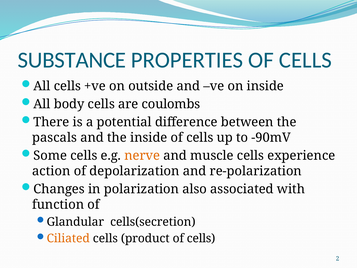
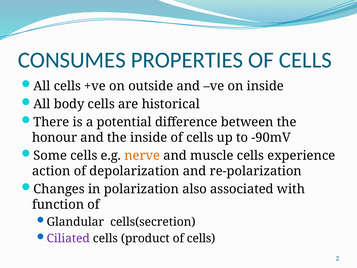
SUBSTANCE: SUBSTANCE -> CONSUMES
coulombs: coulombs -> historical
pascals: pascals -> honour
Ciliated colour: orange -> purple
